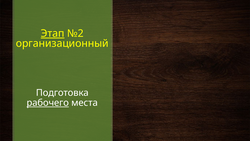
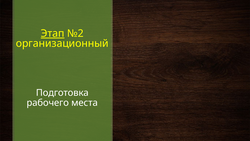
рабочего underline: present -> none
